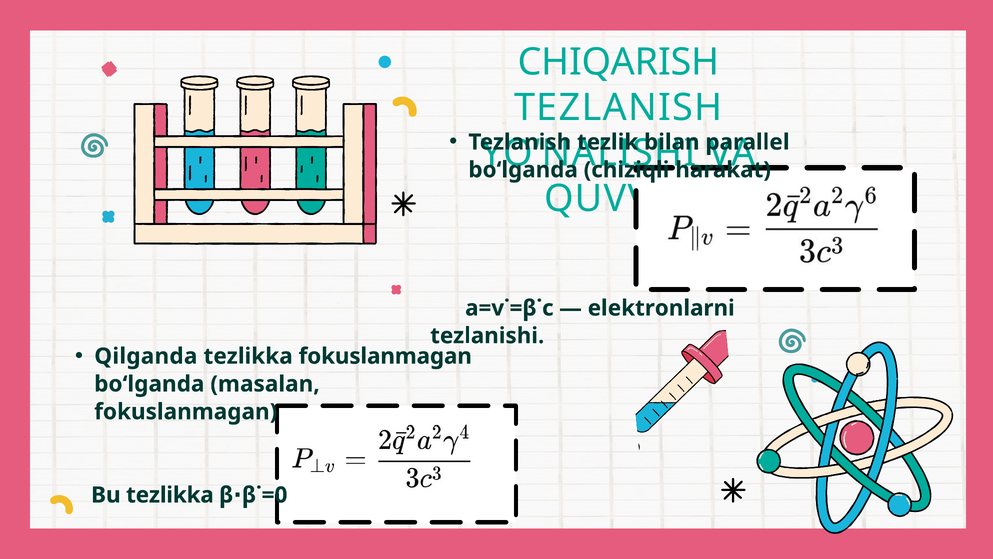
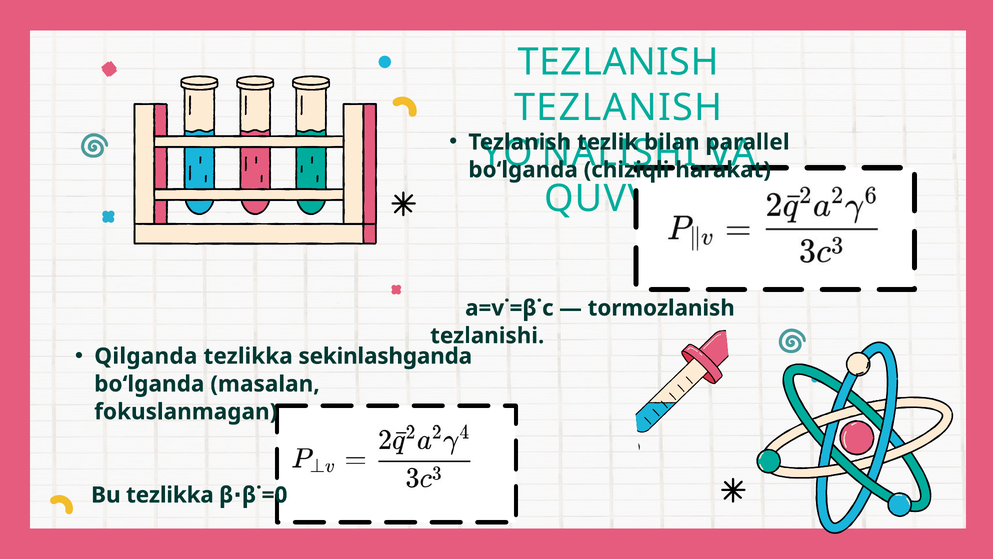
CHIQARISH at (618, 62): CHIQARISH -> TEZLANISH
elektronlarni: elektronlarni -> tormozlanish
tezlikka fokuslanmagan: fokuslanmagan -> sekinlashganda
